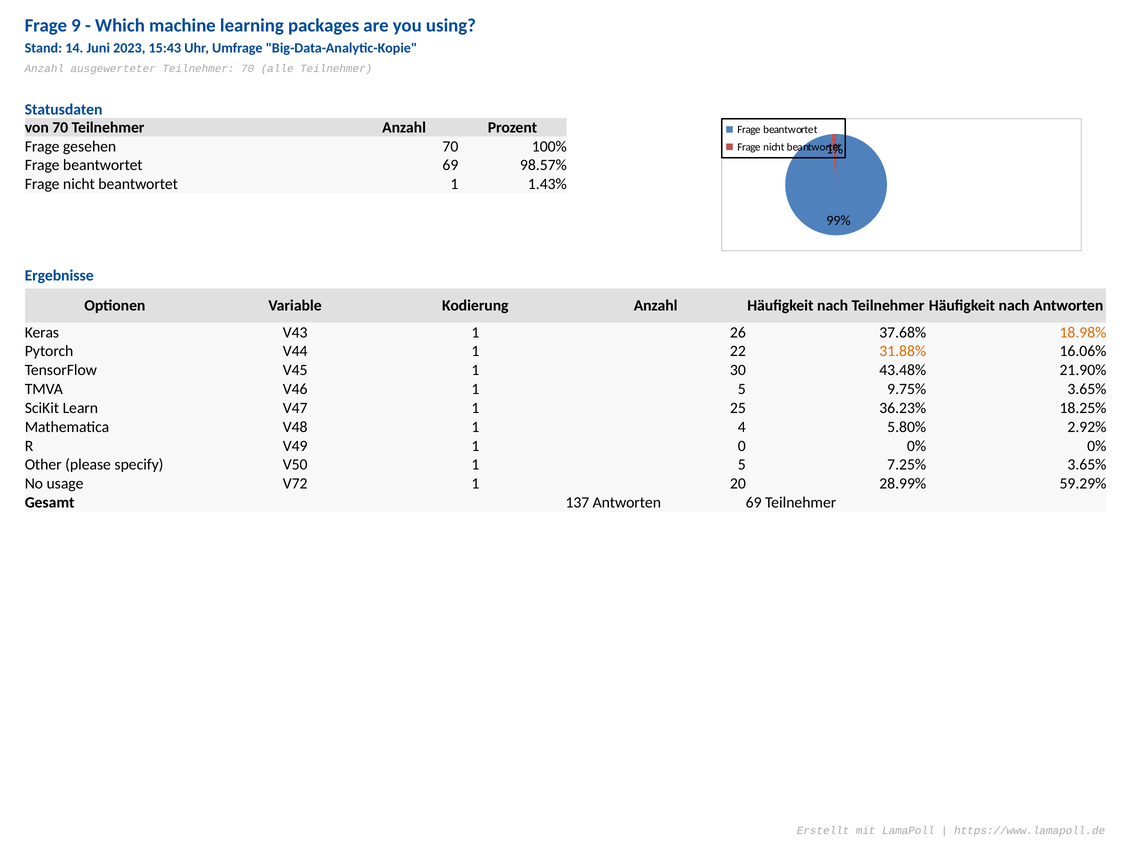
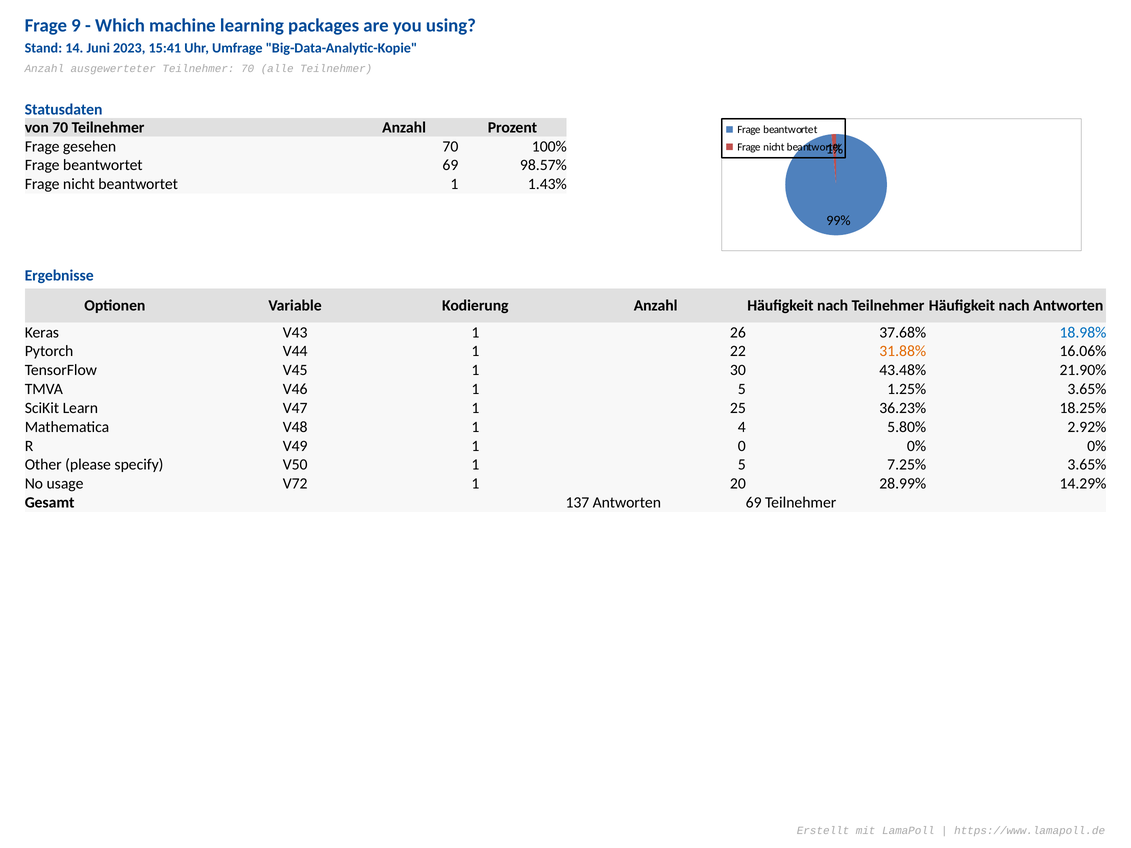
15:43: 15:43 -> 15:41
18.98% colour: orange -> blue
9.75%: 9.75% -> 1.25%
59.29%: 59.29% -> 14.29%
